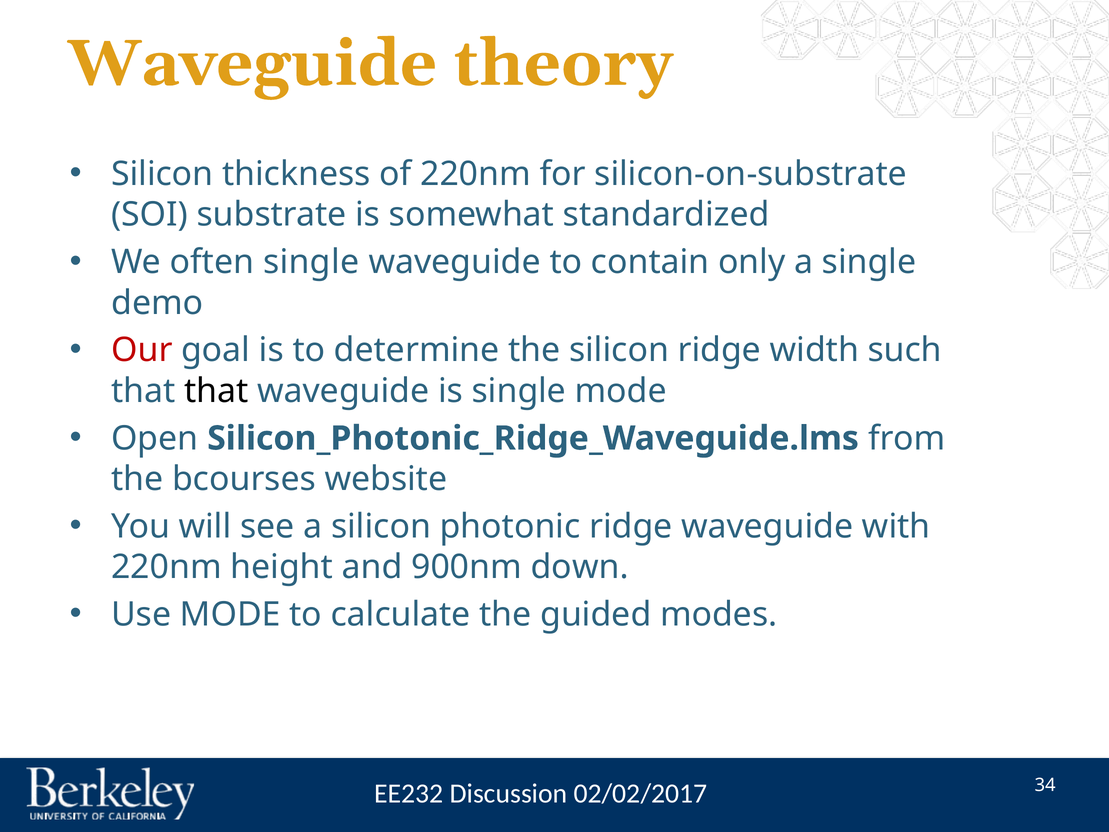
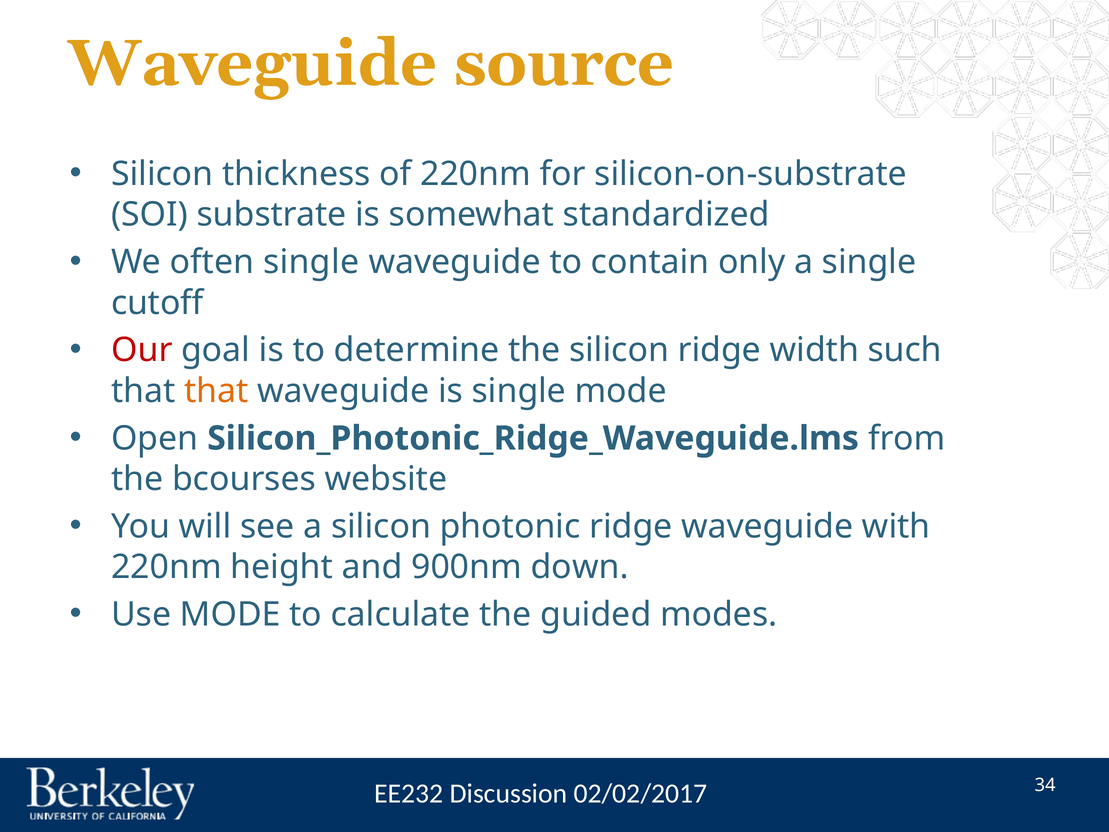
theory: theory -> source
demo: demo -> cutoff
that at (216, 391) colour: black -> orange
